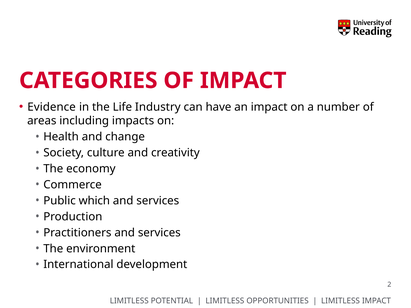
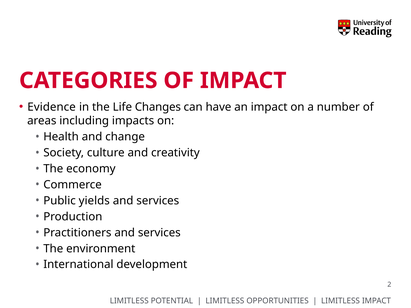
Industry: Industry -> Changes
which: which -> yields
